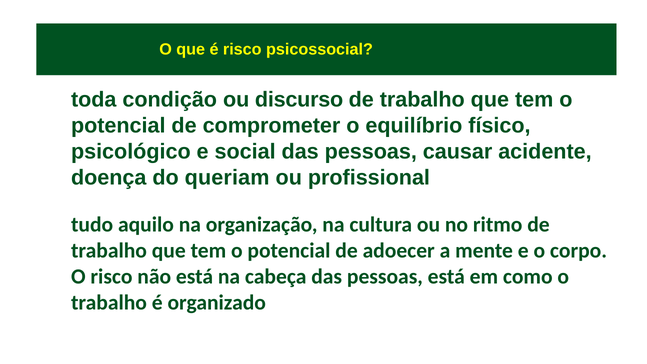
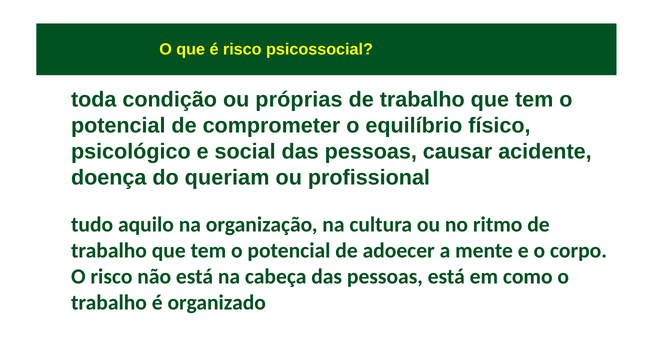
discurso: discurso -> próprias
